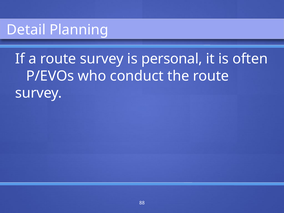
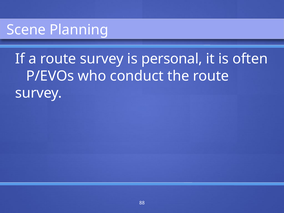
Detail: Detail -> Scene
